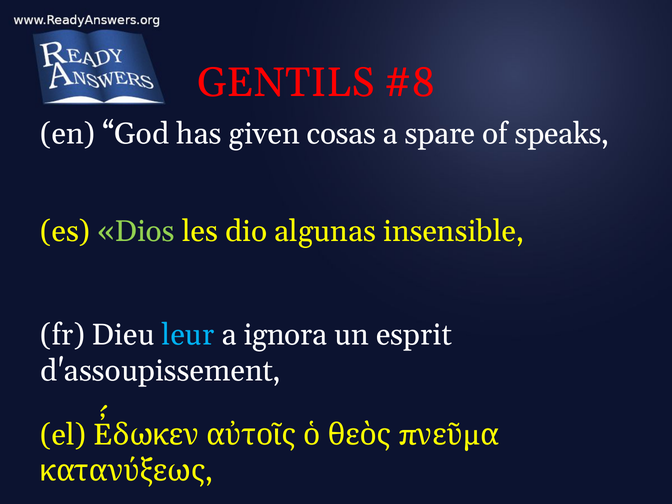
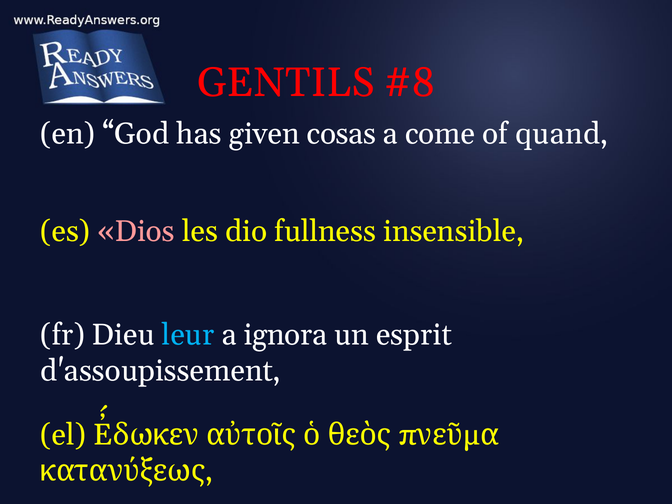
spare: spare -> come
speaks: speaks -> quand
Dios colour: light green -> pink
algunas: algunas -> fullness
